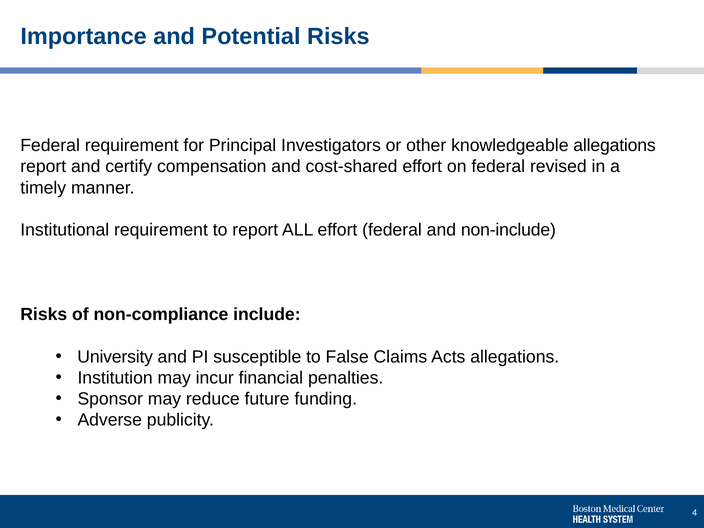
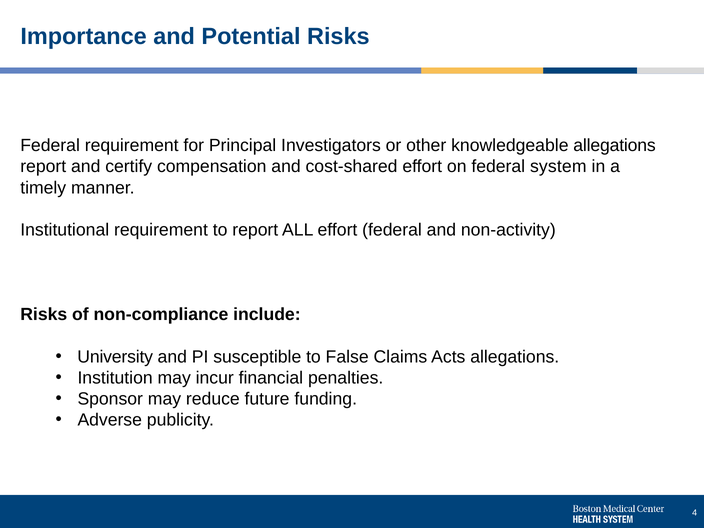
revised: revised -> system
non-include: non-include -> non-activity
